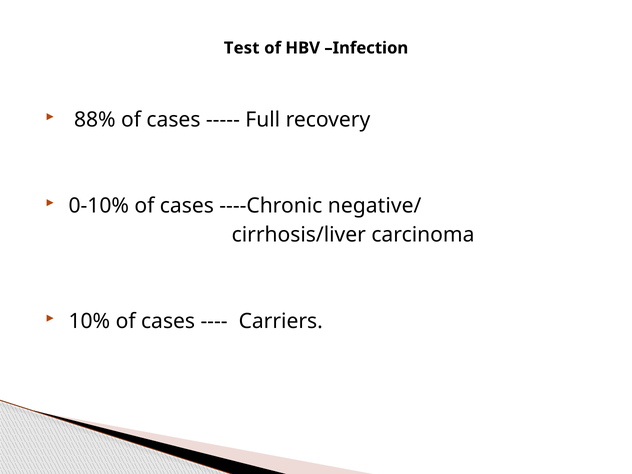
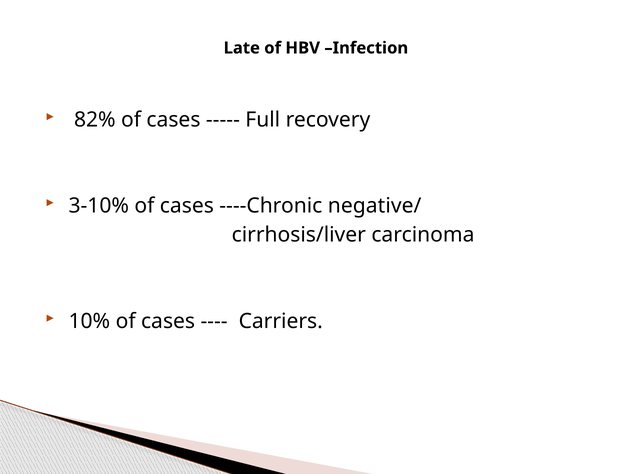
Test: Test -> Late
88%: 88% -> 82%
0-10%: 0-10% -> 3-10%
